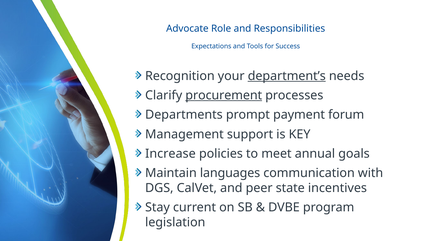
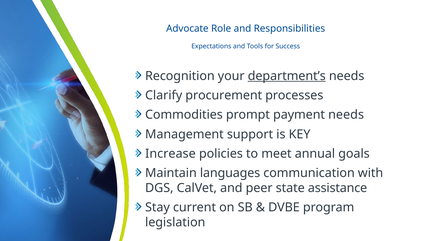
procurement underline: present -> none
Departments: Departments -> Commodities
payment forum: forum -> needs
incentives: incentives -> assistance
